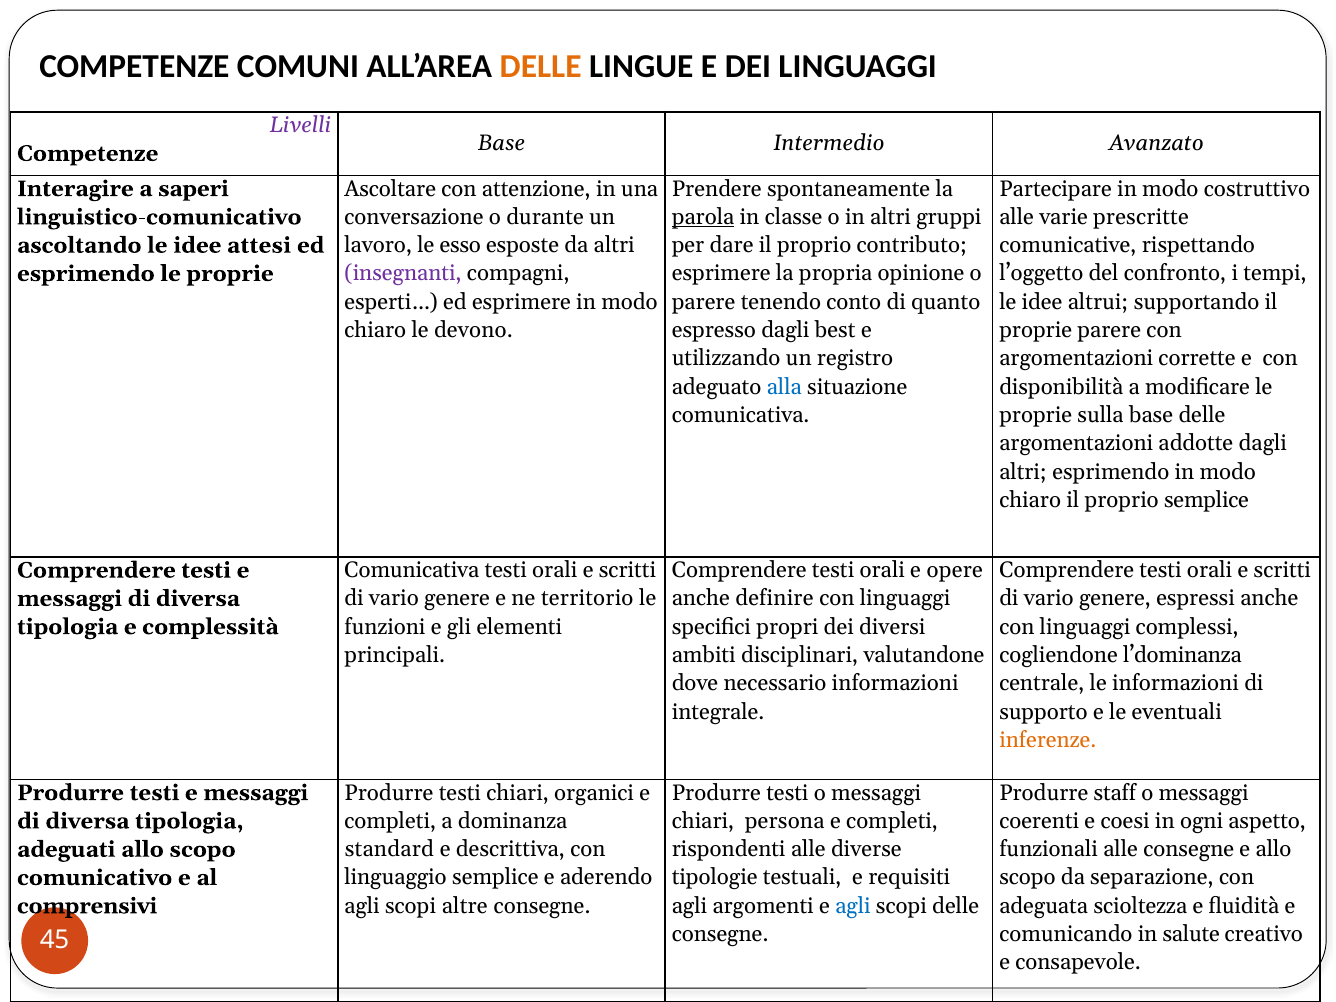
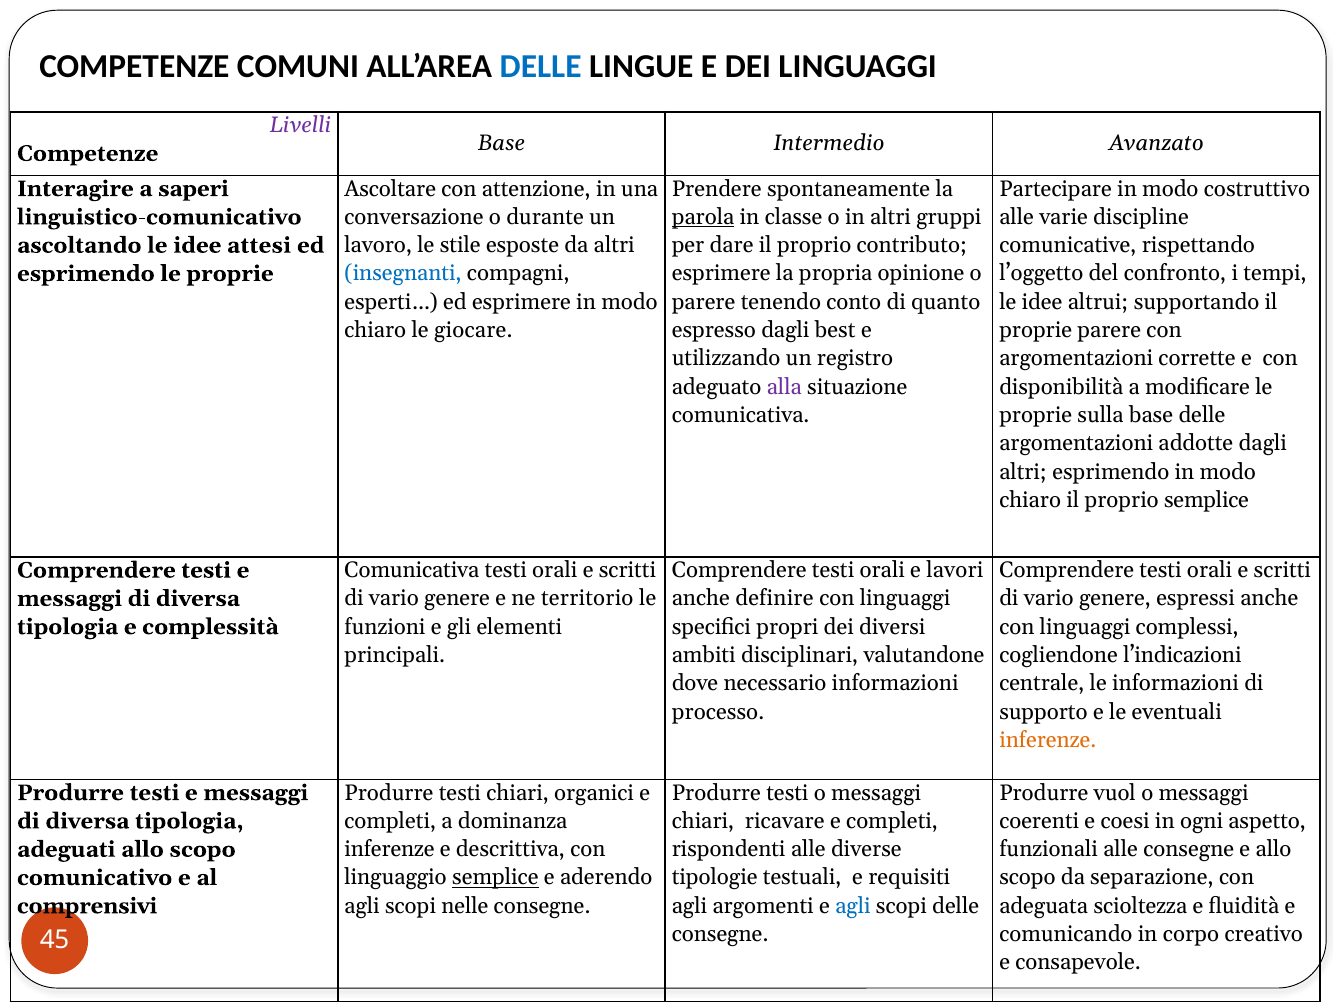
DELLE at (541, 67) colour: orange -> blue
prescritte: prescritte -> discipline
esso: esso -> stile
insegnanti colour: purple -> blue
devono: devono -> giocare
alla colour: blue -> purple
opere: opere -> lavori
l’dominanza: l’dominanza -> l’indicazioni
integrale: integrale -> processo
staff: staff -> vuol
persona: persona -> ricavare
standard at (389, 849): standard -> inferenze
semplice at (495, 878) underline: none -> present
altre: altre -> nelle
salute: salute -> corpo
